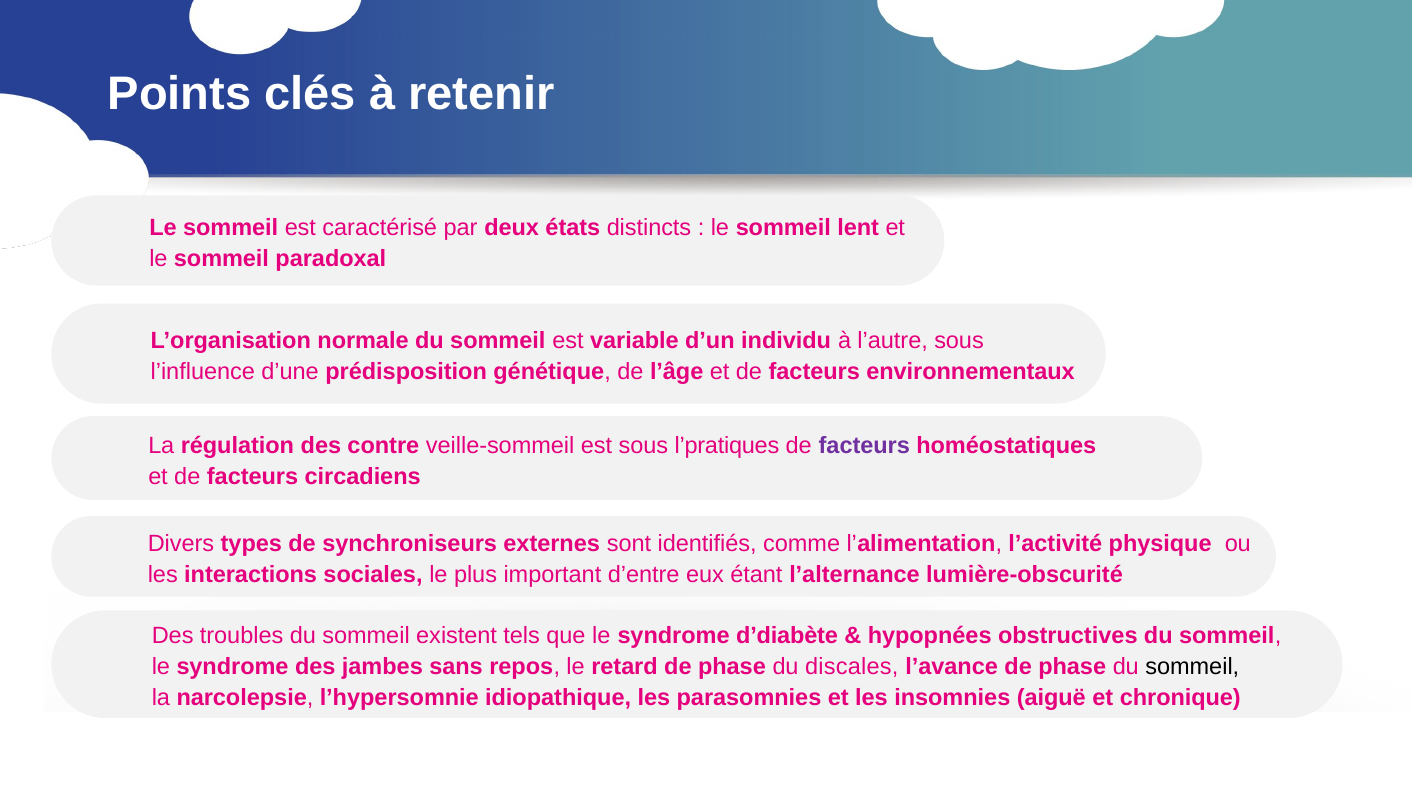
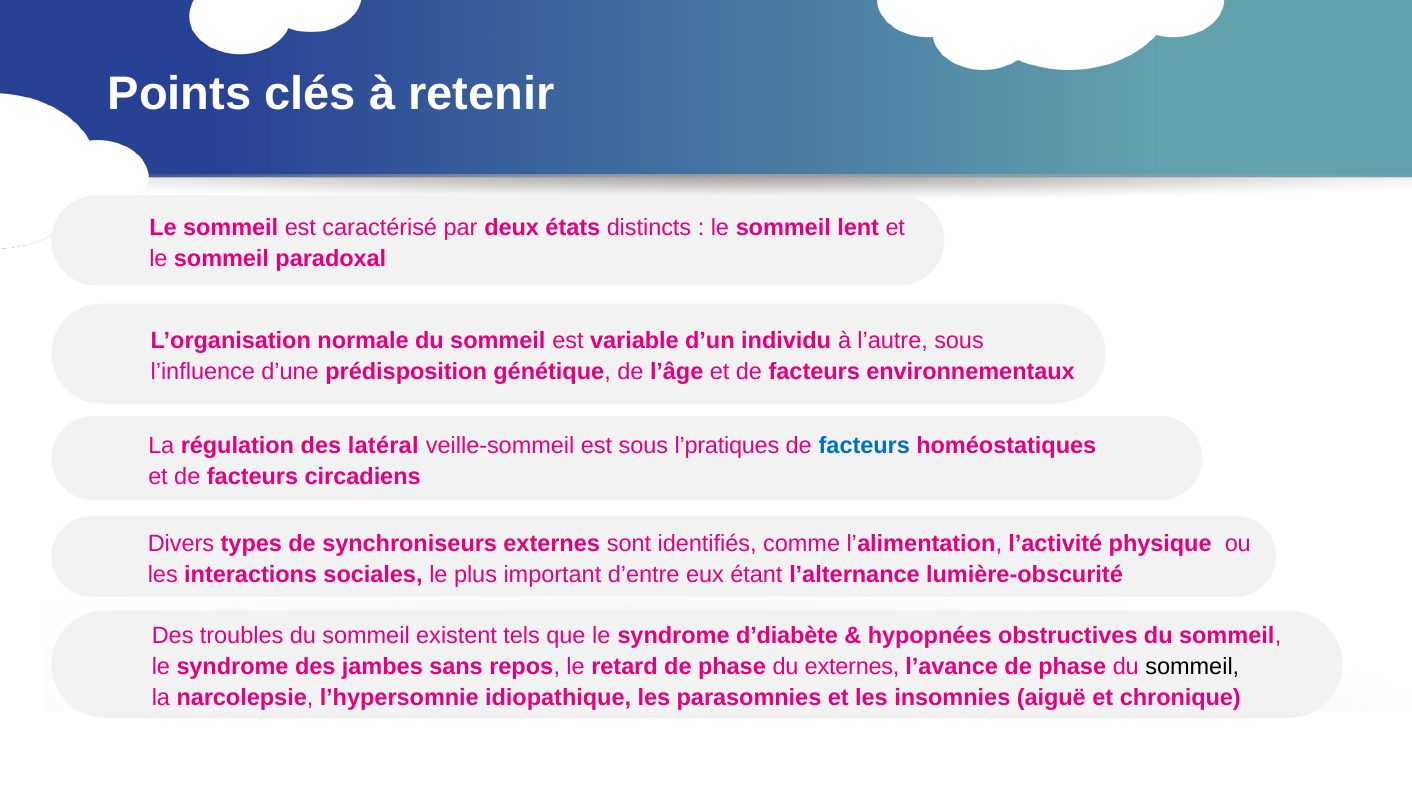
contre: contre -> latéral
facteurs at (864, 446) colour: purple -> blue
du discales: discales -> externes
